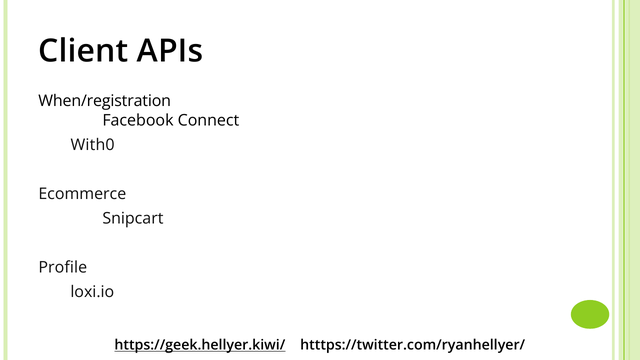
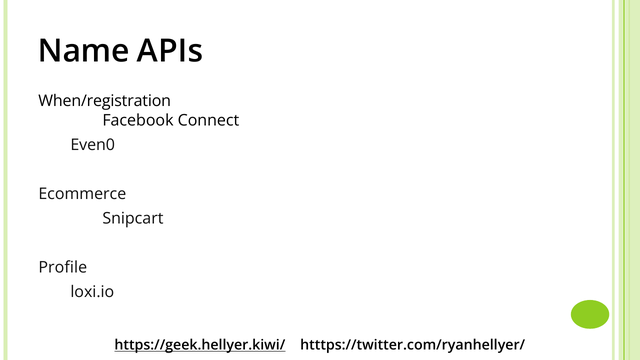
Client: Client -> Name
With0: With0 -> Even0
